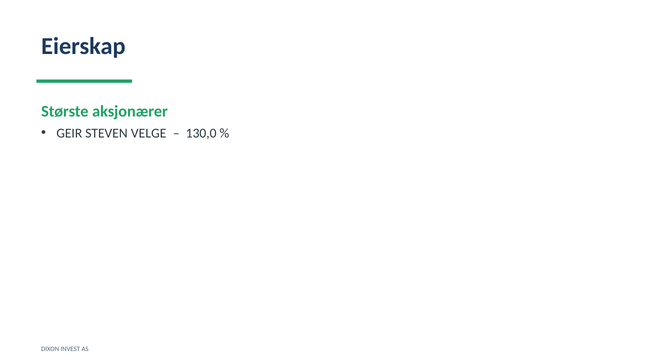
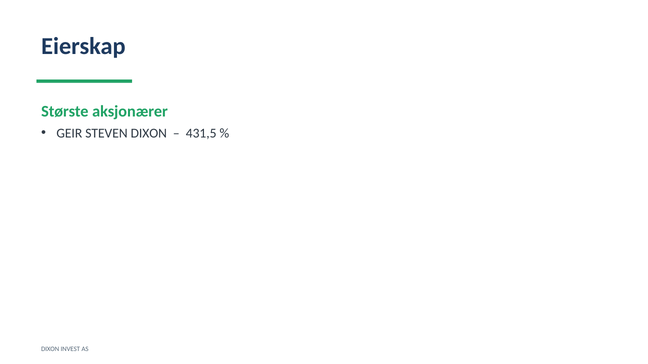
STEVEN VELGE: VELGE -> DIXON
130,0: 130,0 -> 431,5
